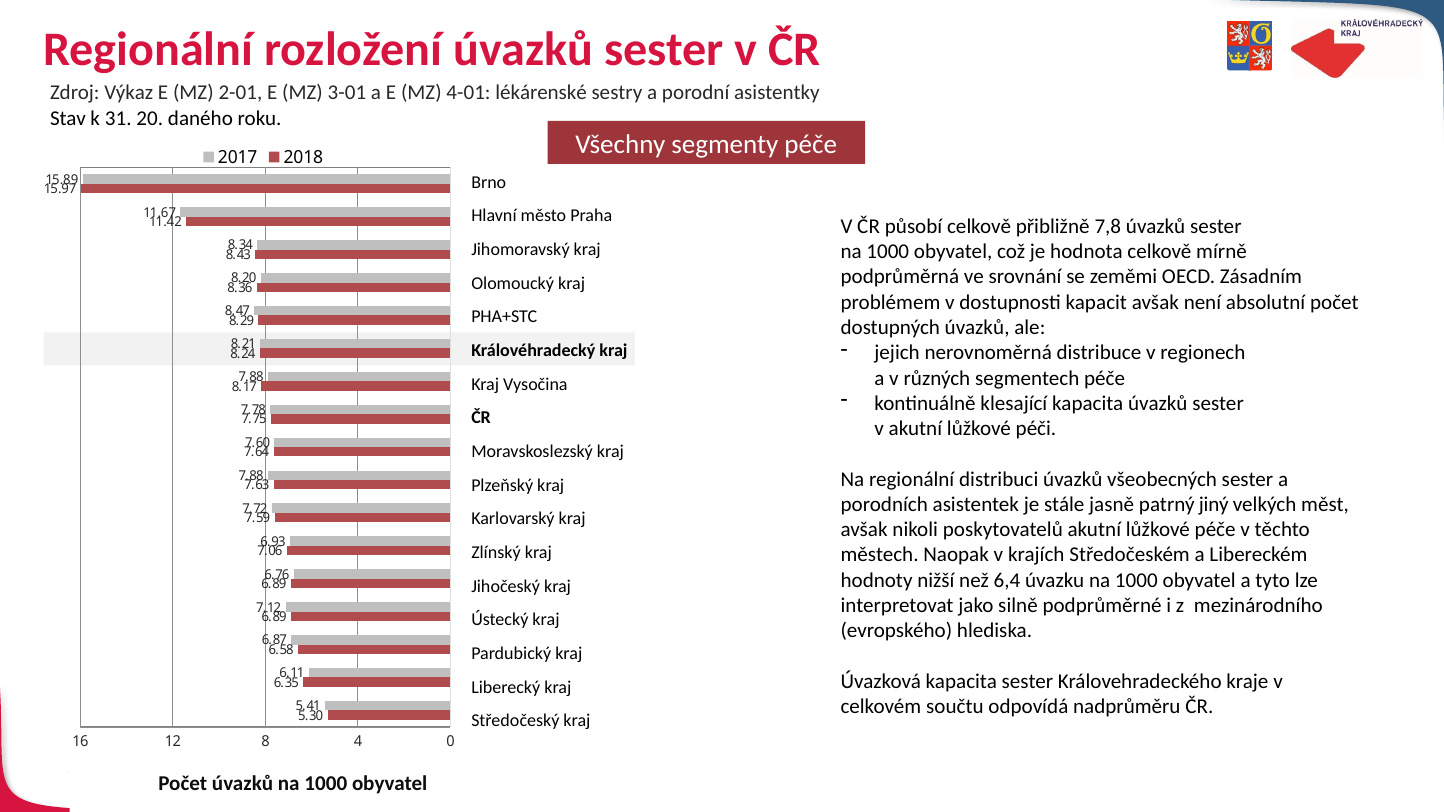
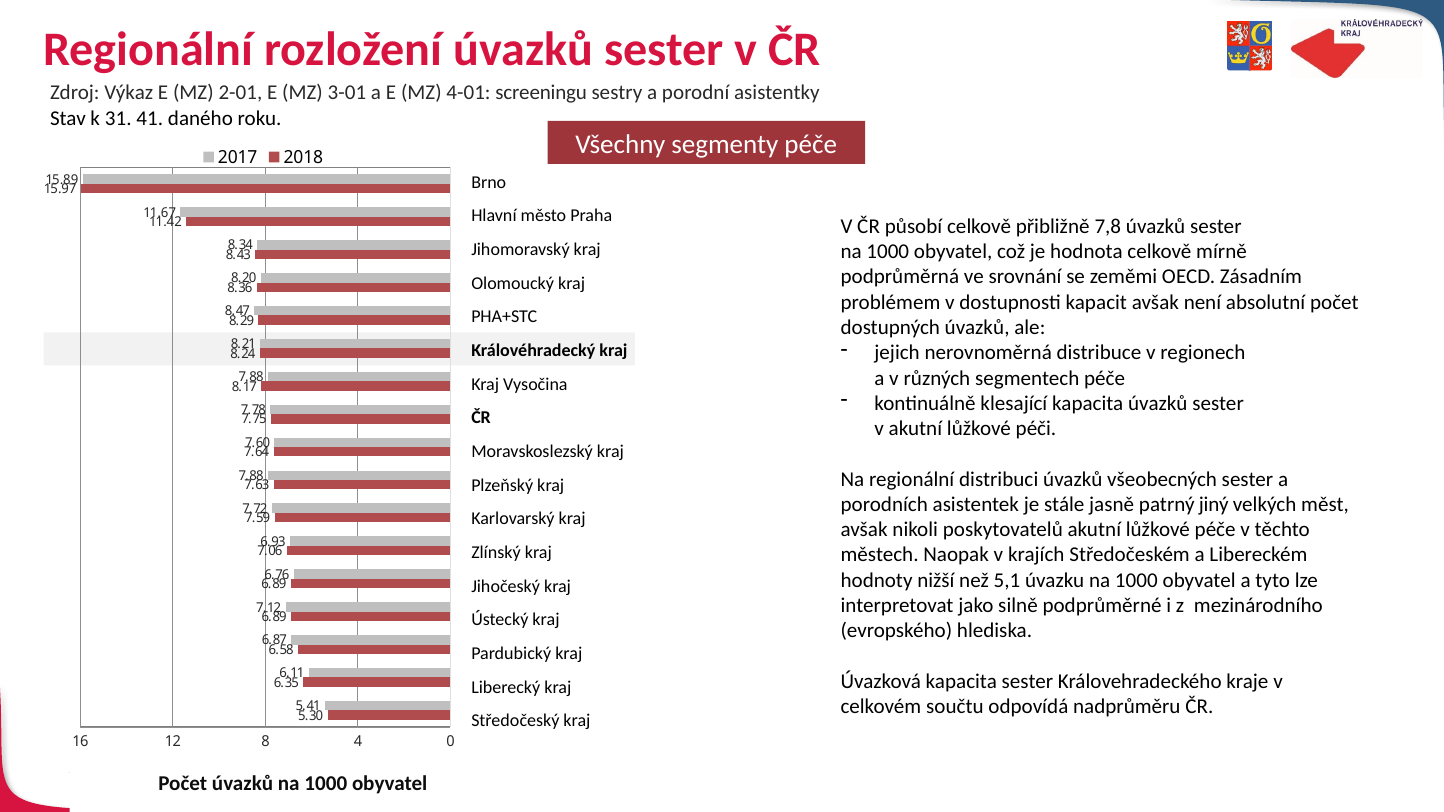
lékárenské: lékárenské -> screeningu
20: 20 -> 41
6,4: 6,4 -> 5,1
